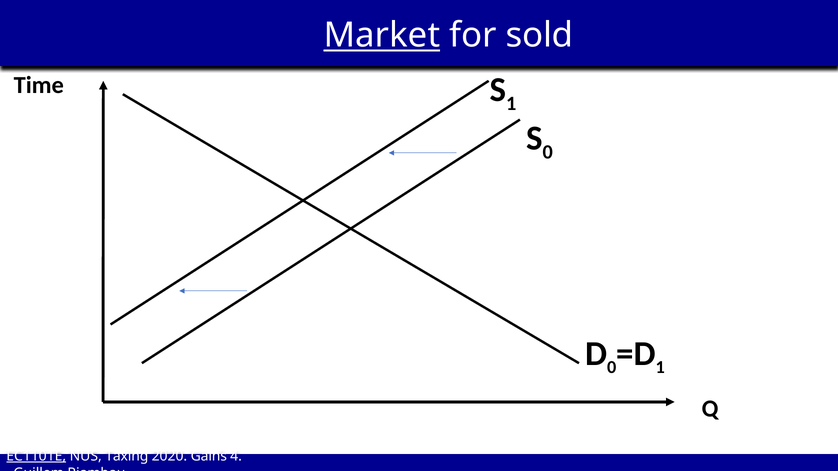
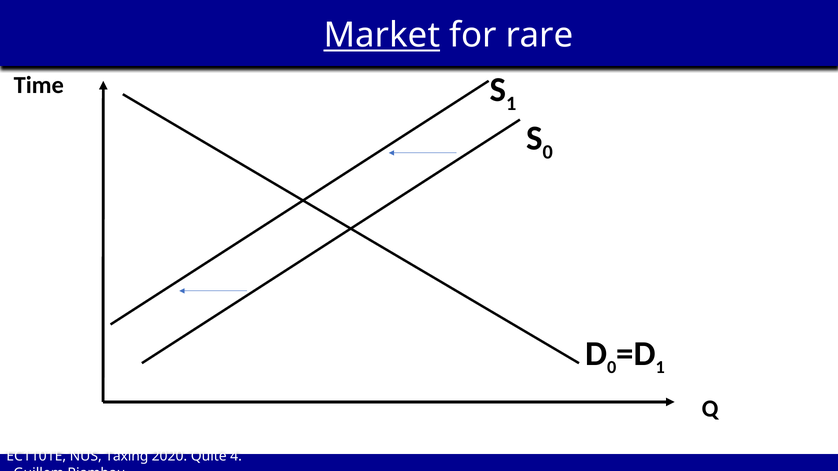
sold: sold -> rare
EC1101E underline: present -> none
Gains: Gains -> Quite
